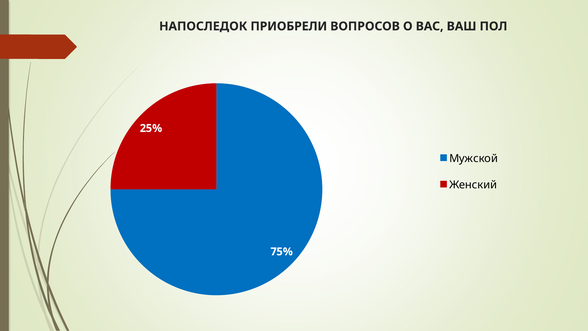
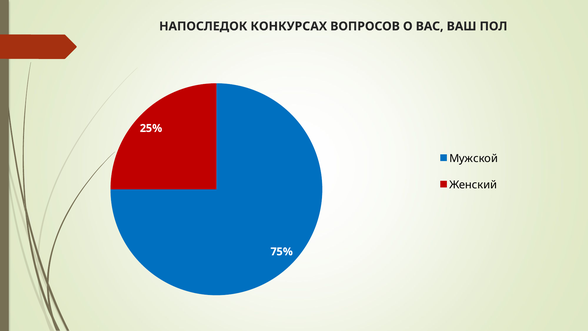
ПРИОБРЕЛИ: ПРИОБРЕЛИ -> КОНКУРСАХ
